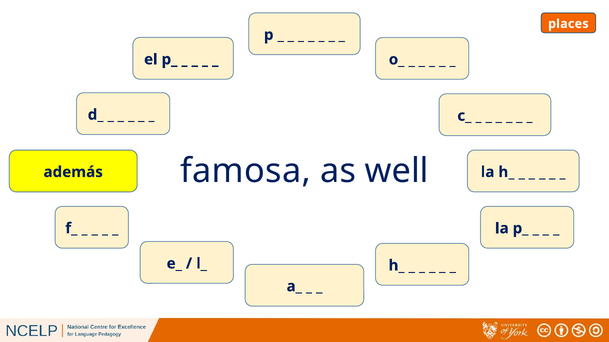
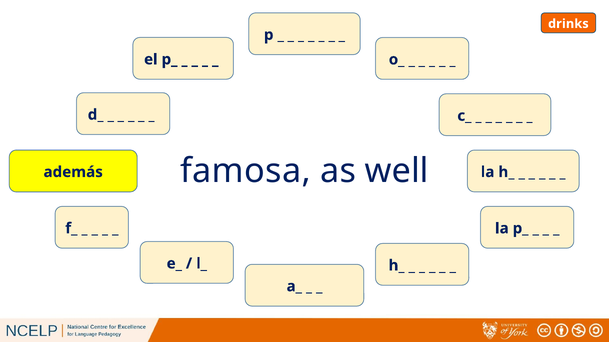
places: places -> drinks
